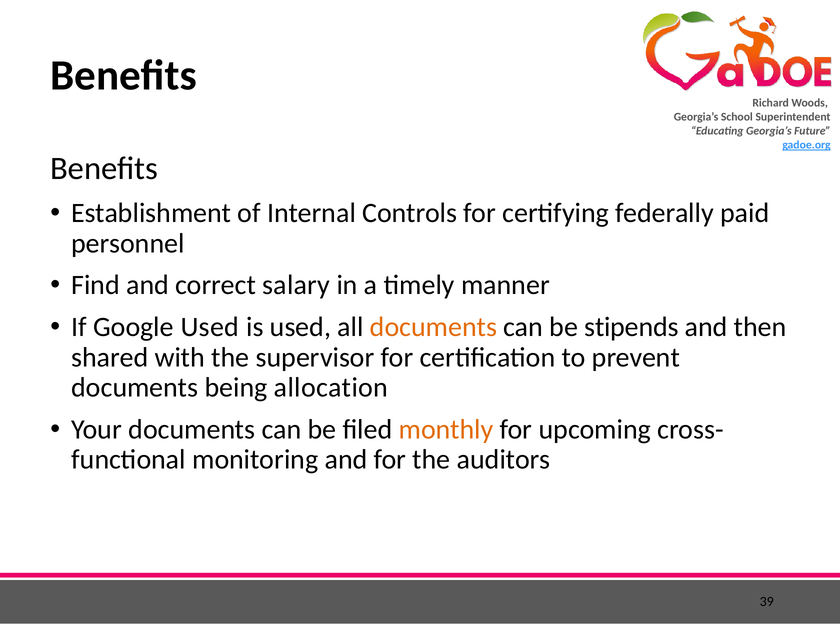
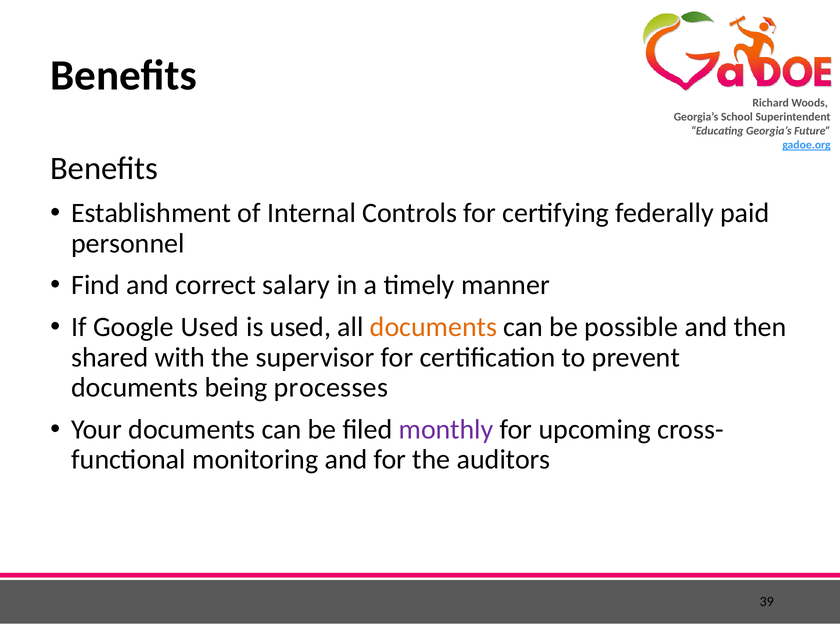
stipends: stipends -> possible
allocation: allocation -> processes
monthly colour: orange -> purple
